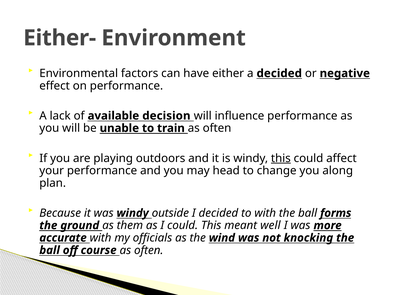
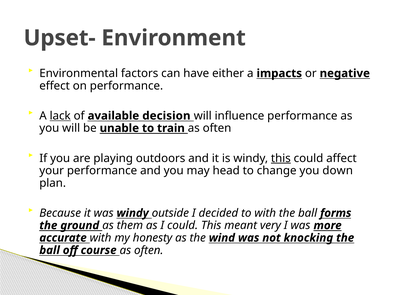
Either-: Either- -> Upset-
a decided: decided -> impacts
lack underline: none -> present
along: along -> down
well: well -> very
officials: officials -> honesty
